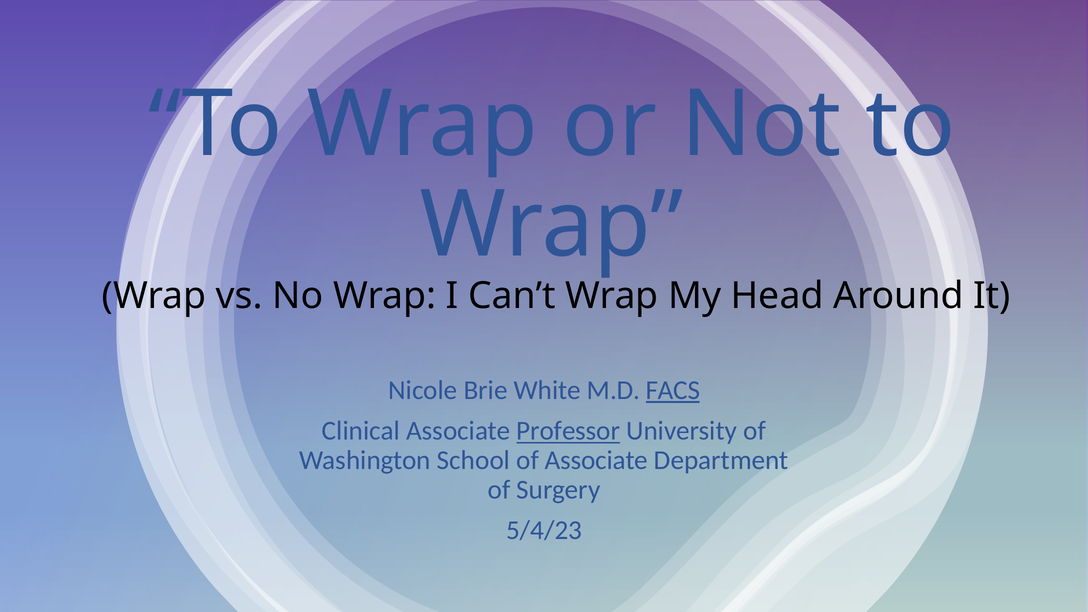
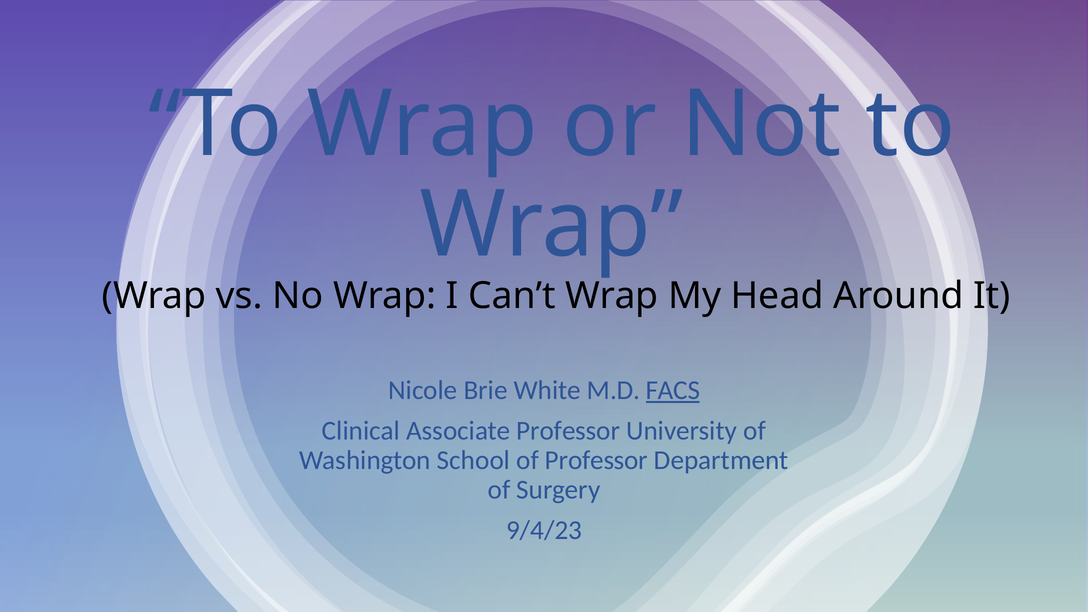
Professor at (568, 431) underline: present -> none
of Associate: Associate -> Professor
5/4/23: 5/4/23 -> 9/4/23
